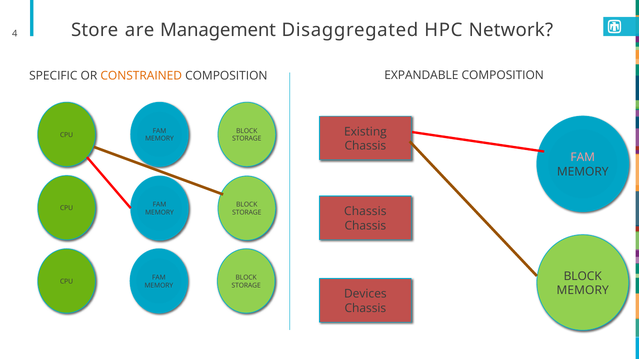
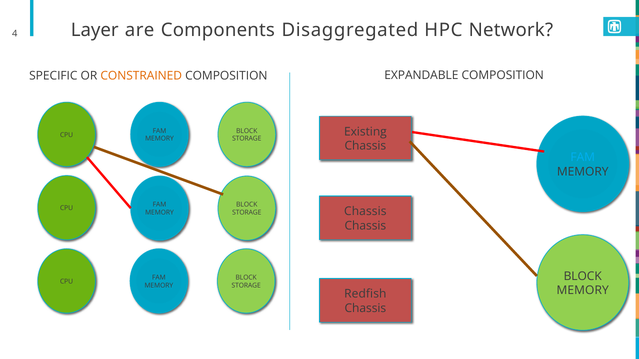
Store: Store -> Layer
Management: Management -> Components
FAM at (583, 158) colour: pink -> light blue
Devices: Devices -> Redfish
